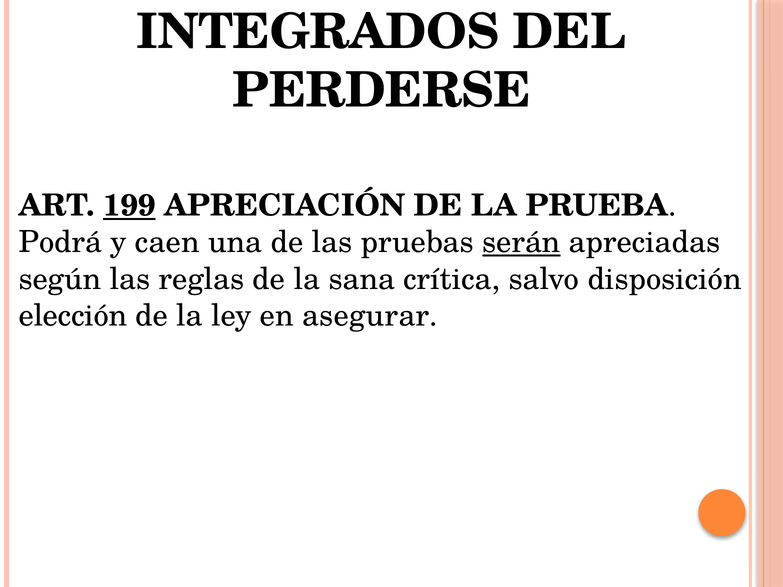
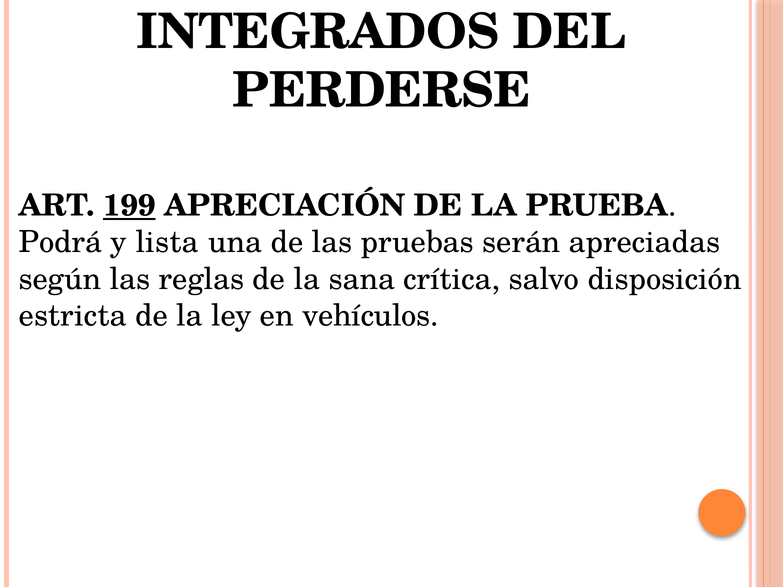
caen: caen -> lista
serán underline: present -> none
elección: elección -> estricta
asegurar: asegurar -> vehículos
